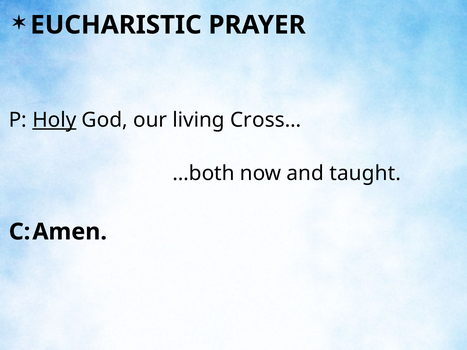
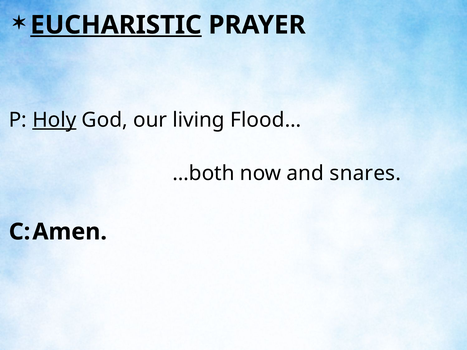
EUCHARISTIC underline: none -> present
Cross…: Cross… -> Flood…
taught: taught -> snares
